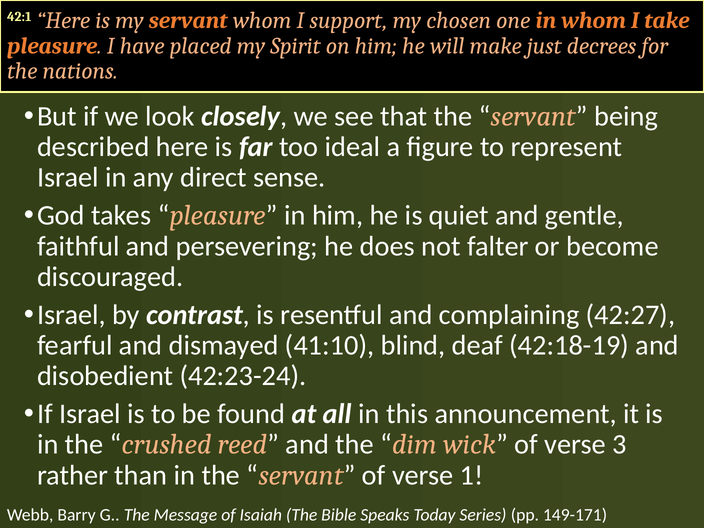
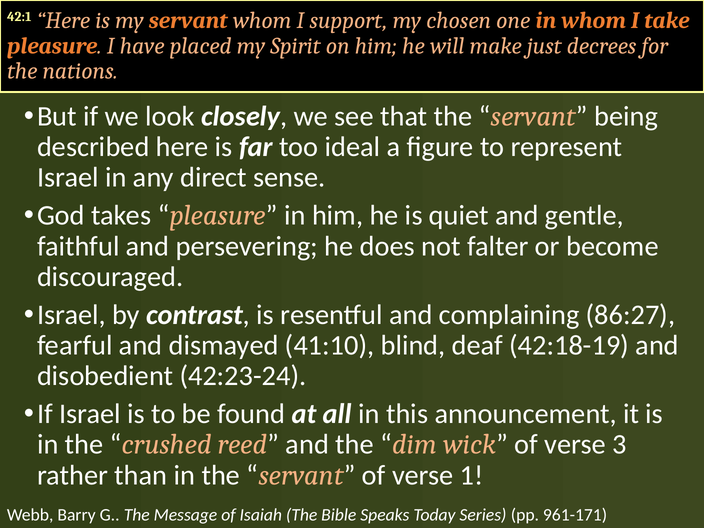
42:27: 42:27 -> 86:27
149-171: 149-171 -> 961-171
